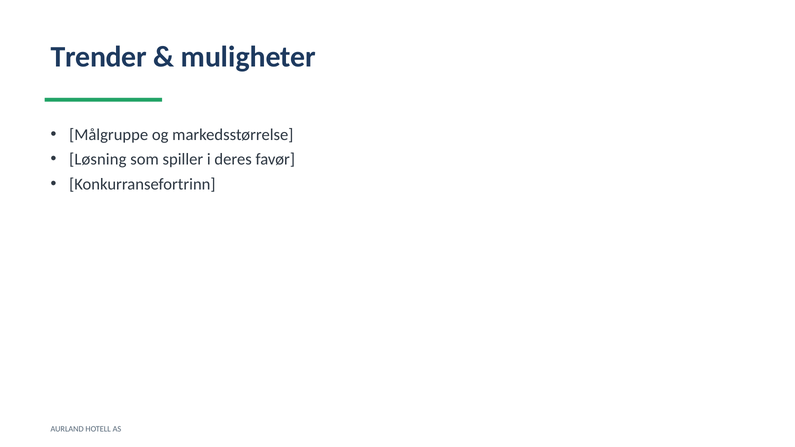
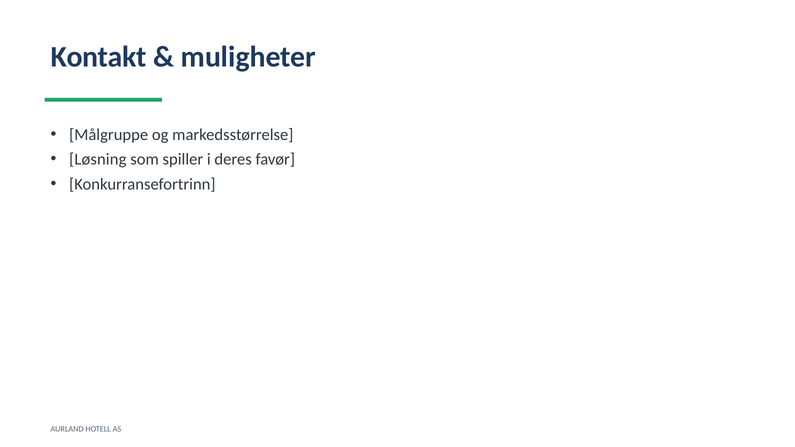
Trender: Trender -> Kontakt
